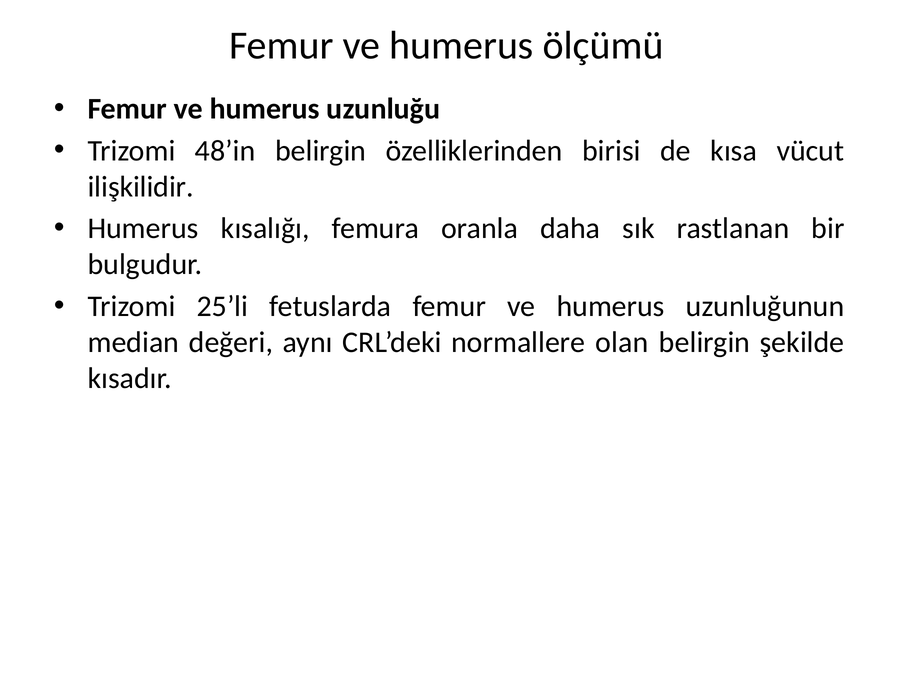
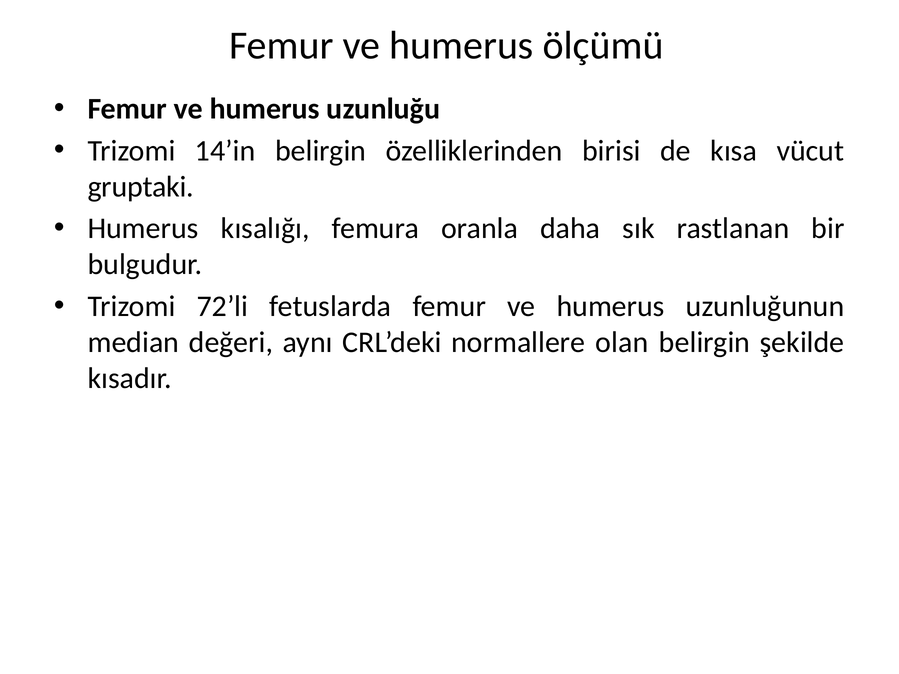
48’in: 48’in -> 14’in
ilişkilidir: ilişkilidir -> gruptaki
25’li: 25’li -> 72’li
